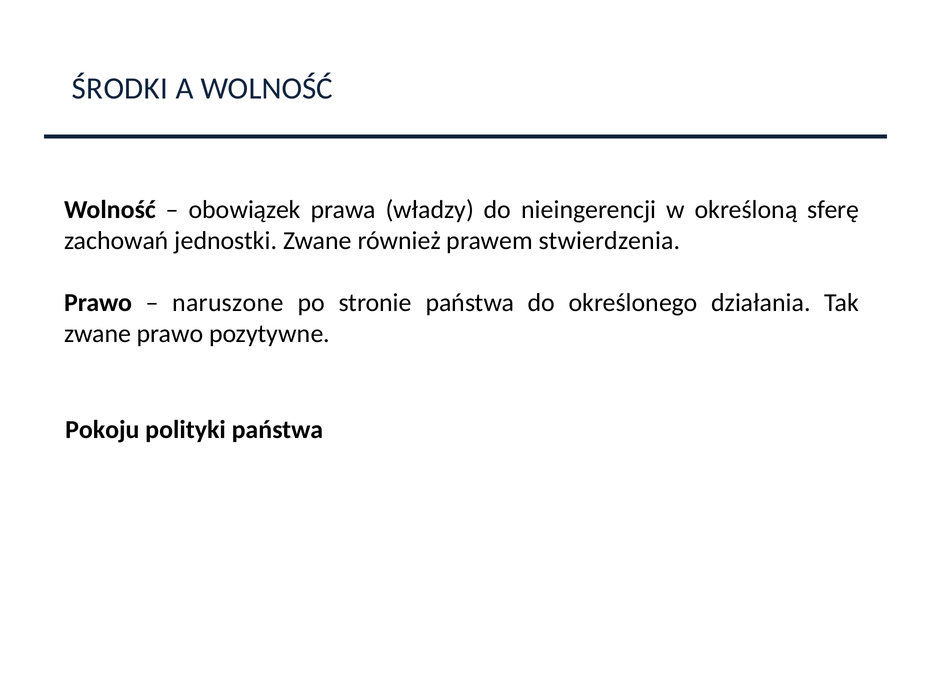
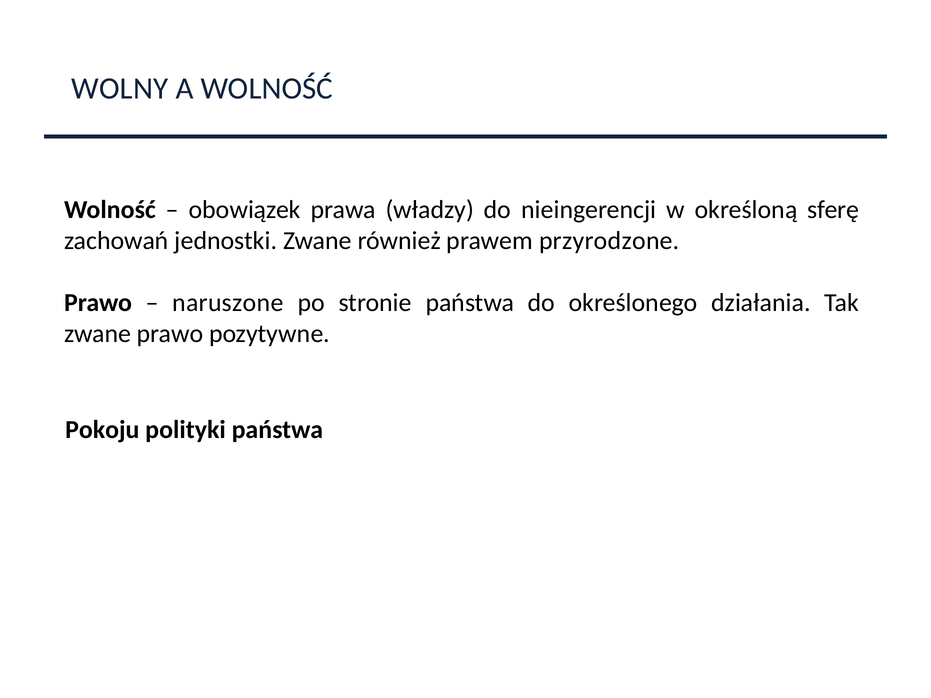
ŚRODKI: ŚRODKI -> WOLNY
stwierdzenia: stwierdzenia -> przyrodzone
